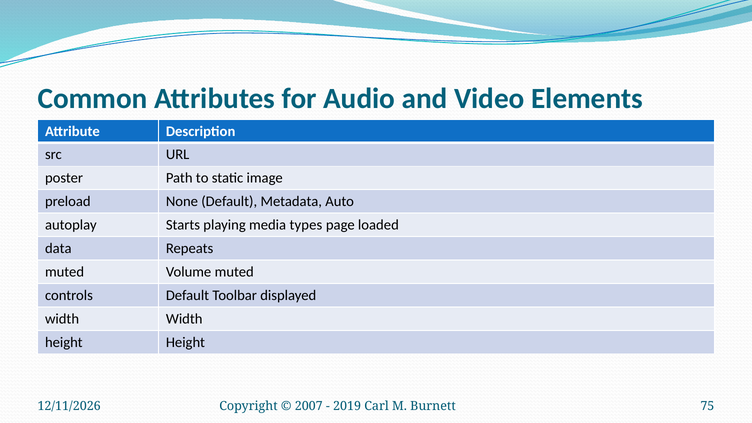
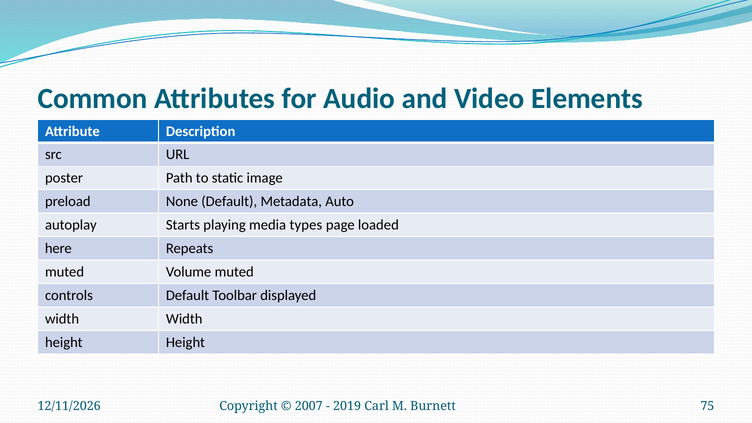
data: data -> here
